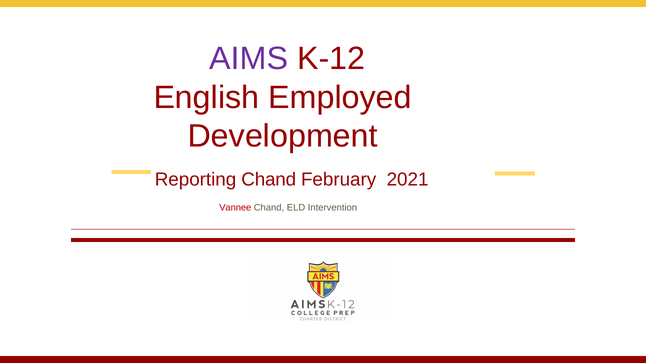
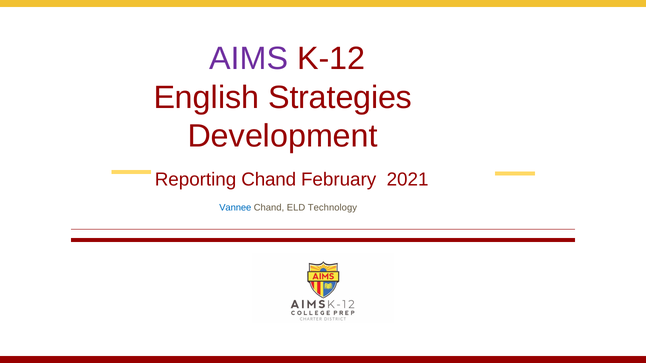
Employed: Employed -> Strategies
Vannee colour: red -> blue
Intervention: Intervention -> Technology
